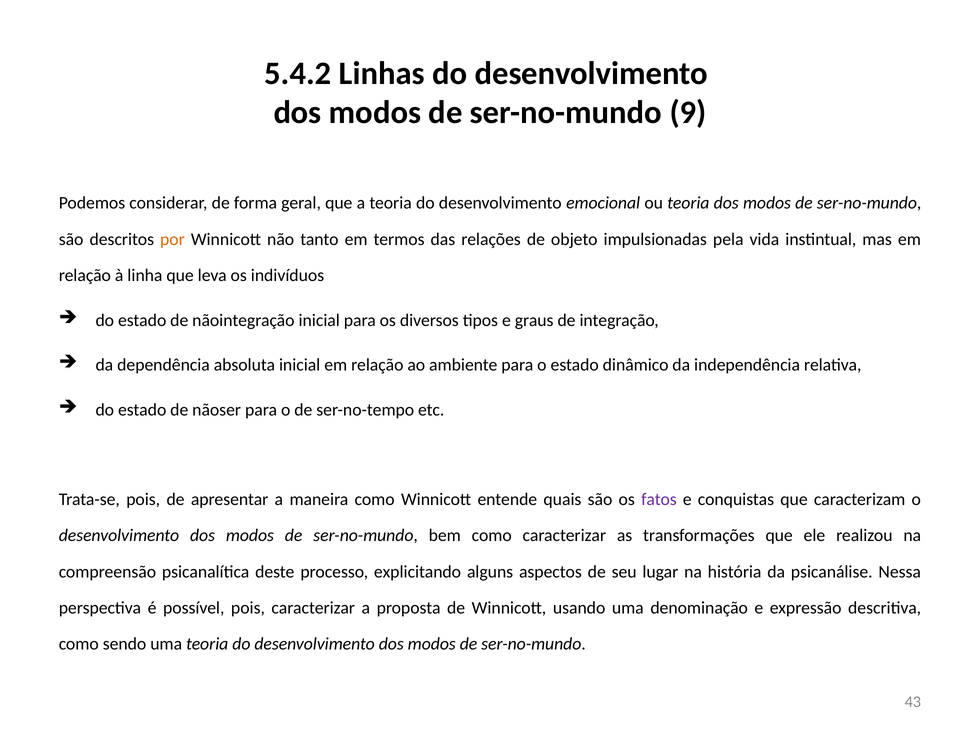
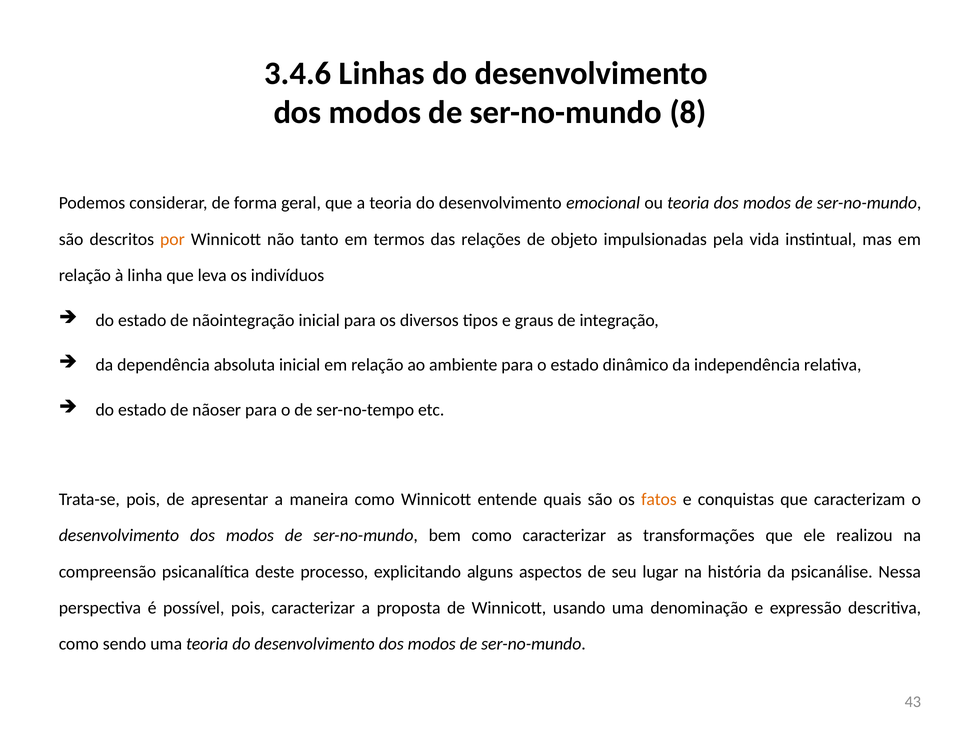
5.4.2: 5.4.2 -> 3.4.6
9: 9 -> 8
fatos colour: purple -> orange
